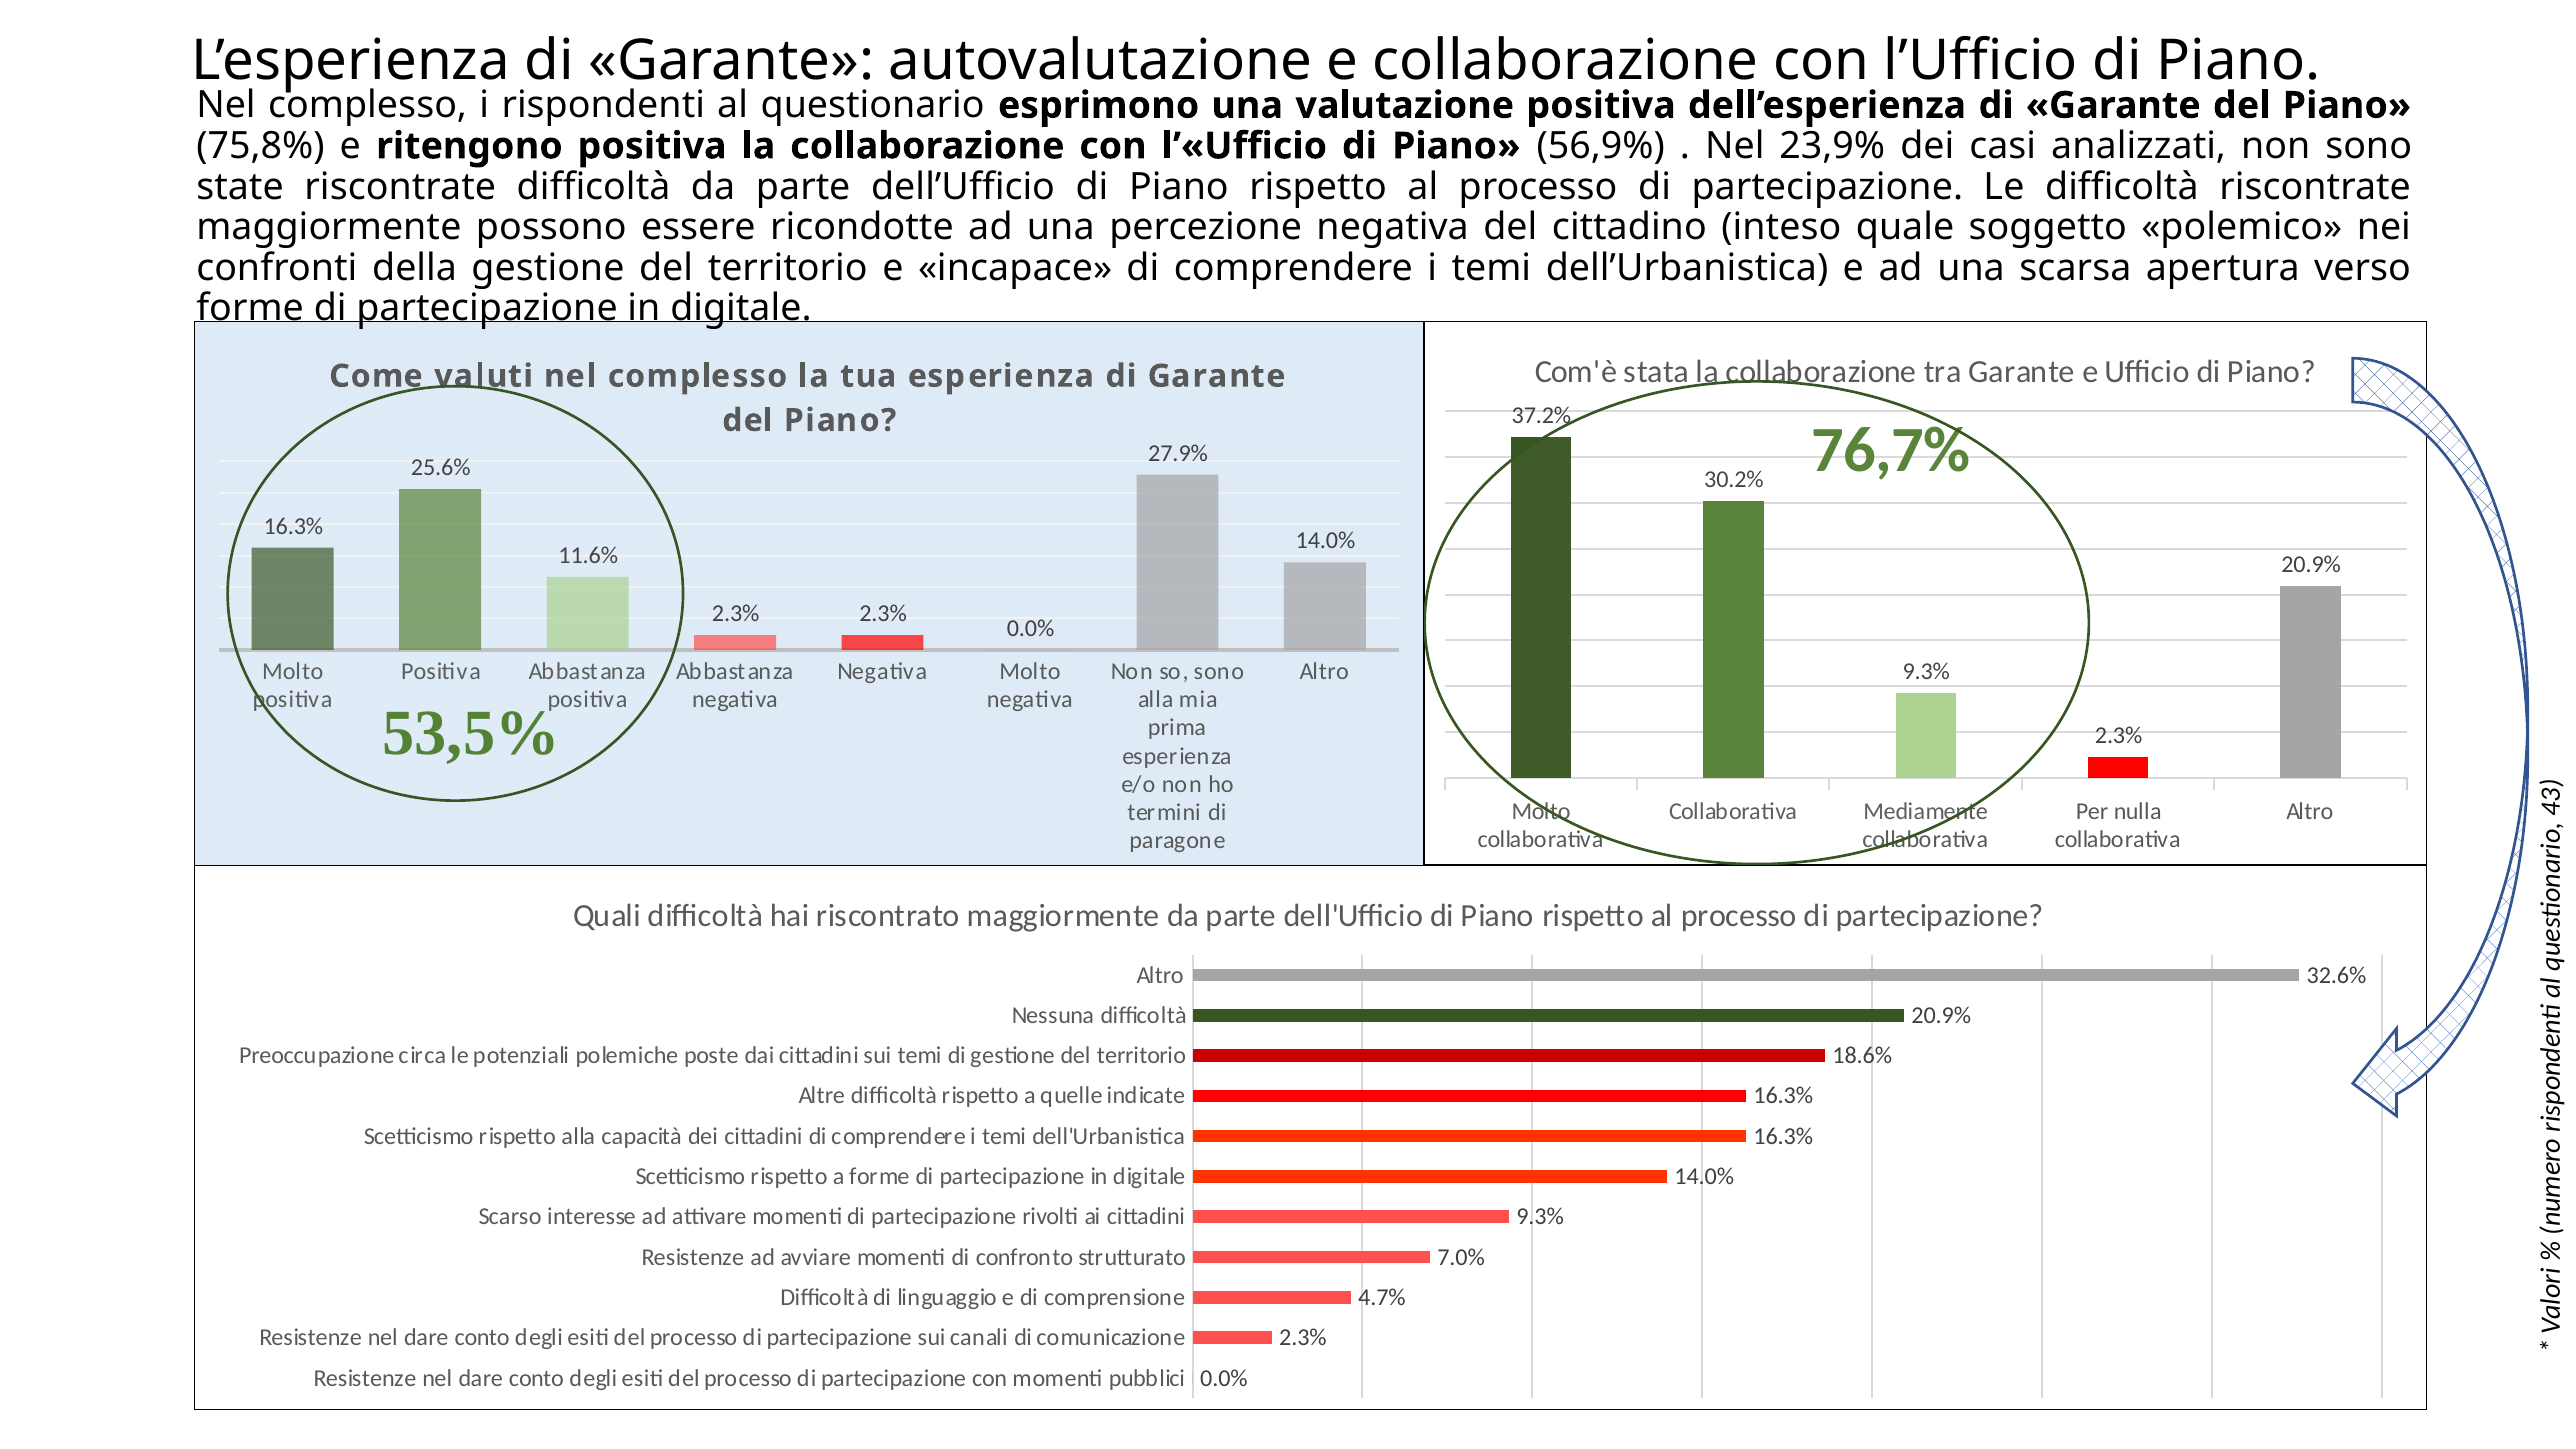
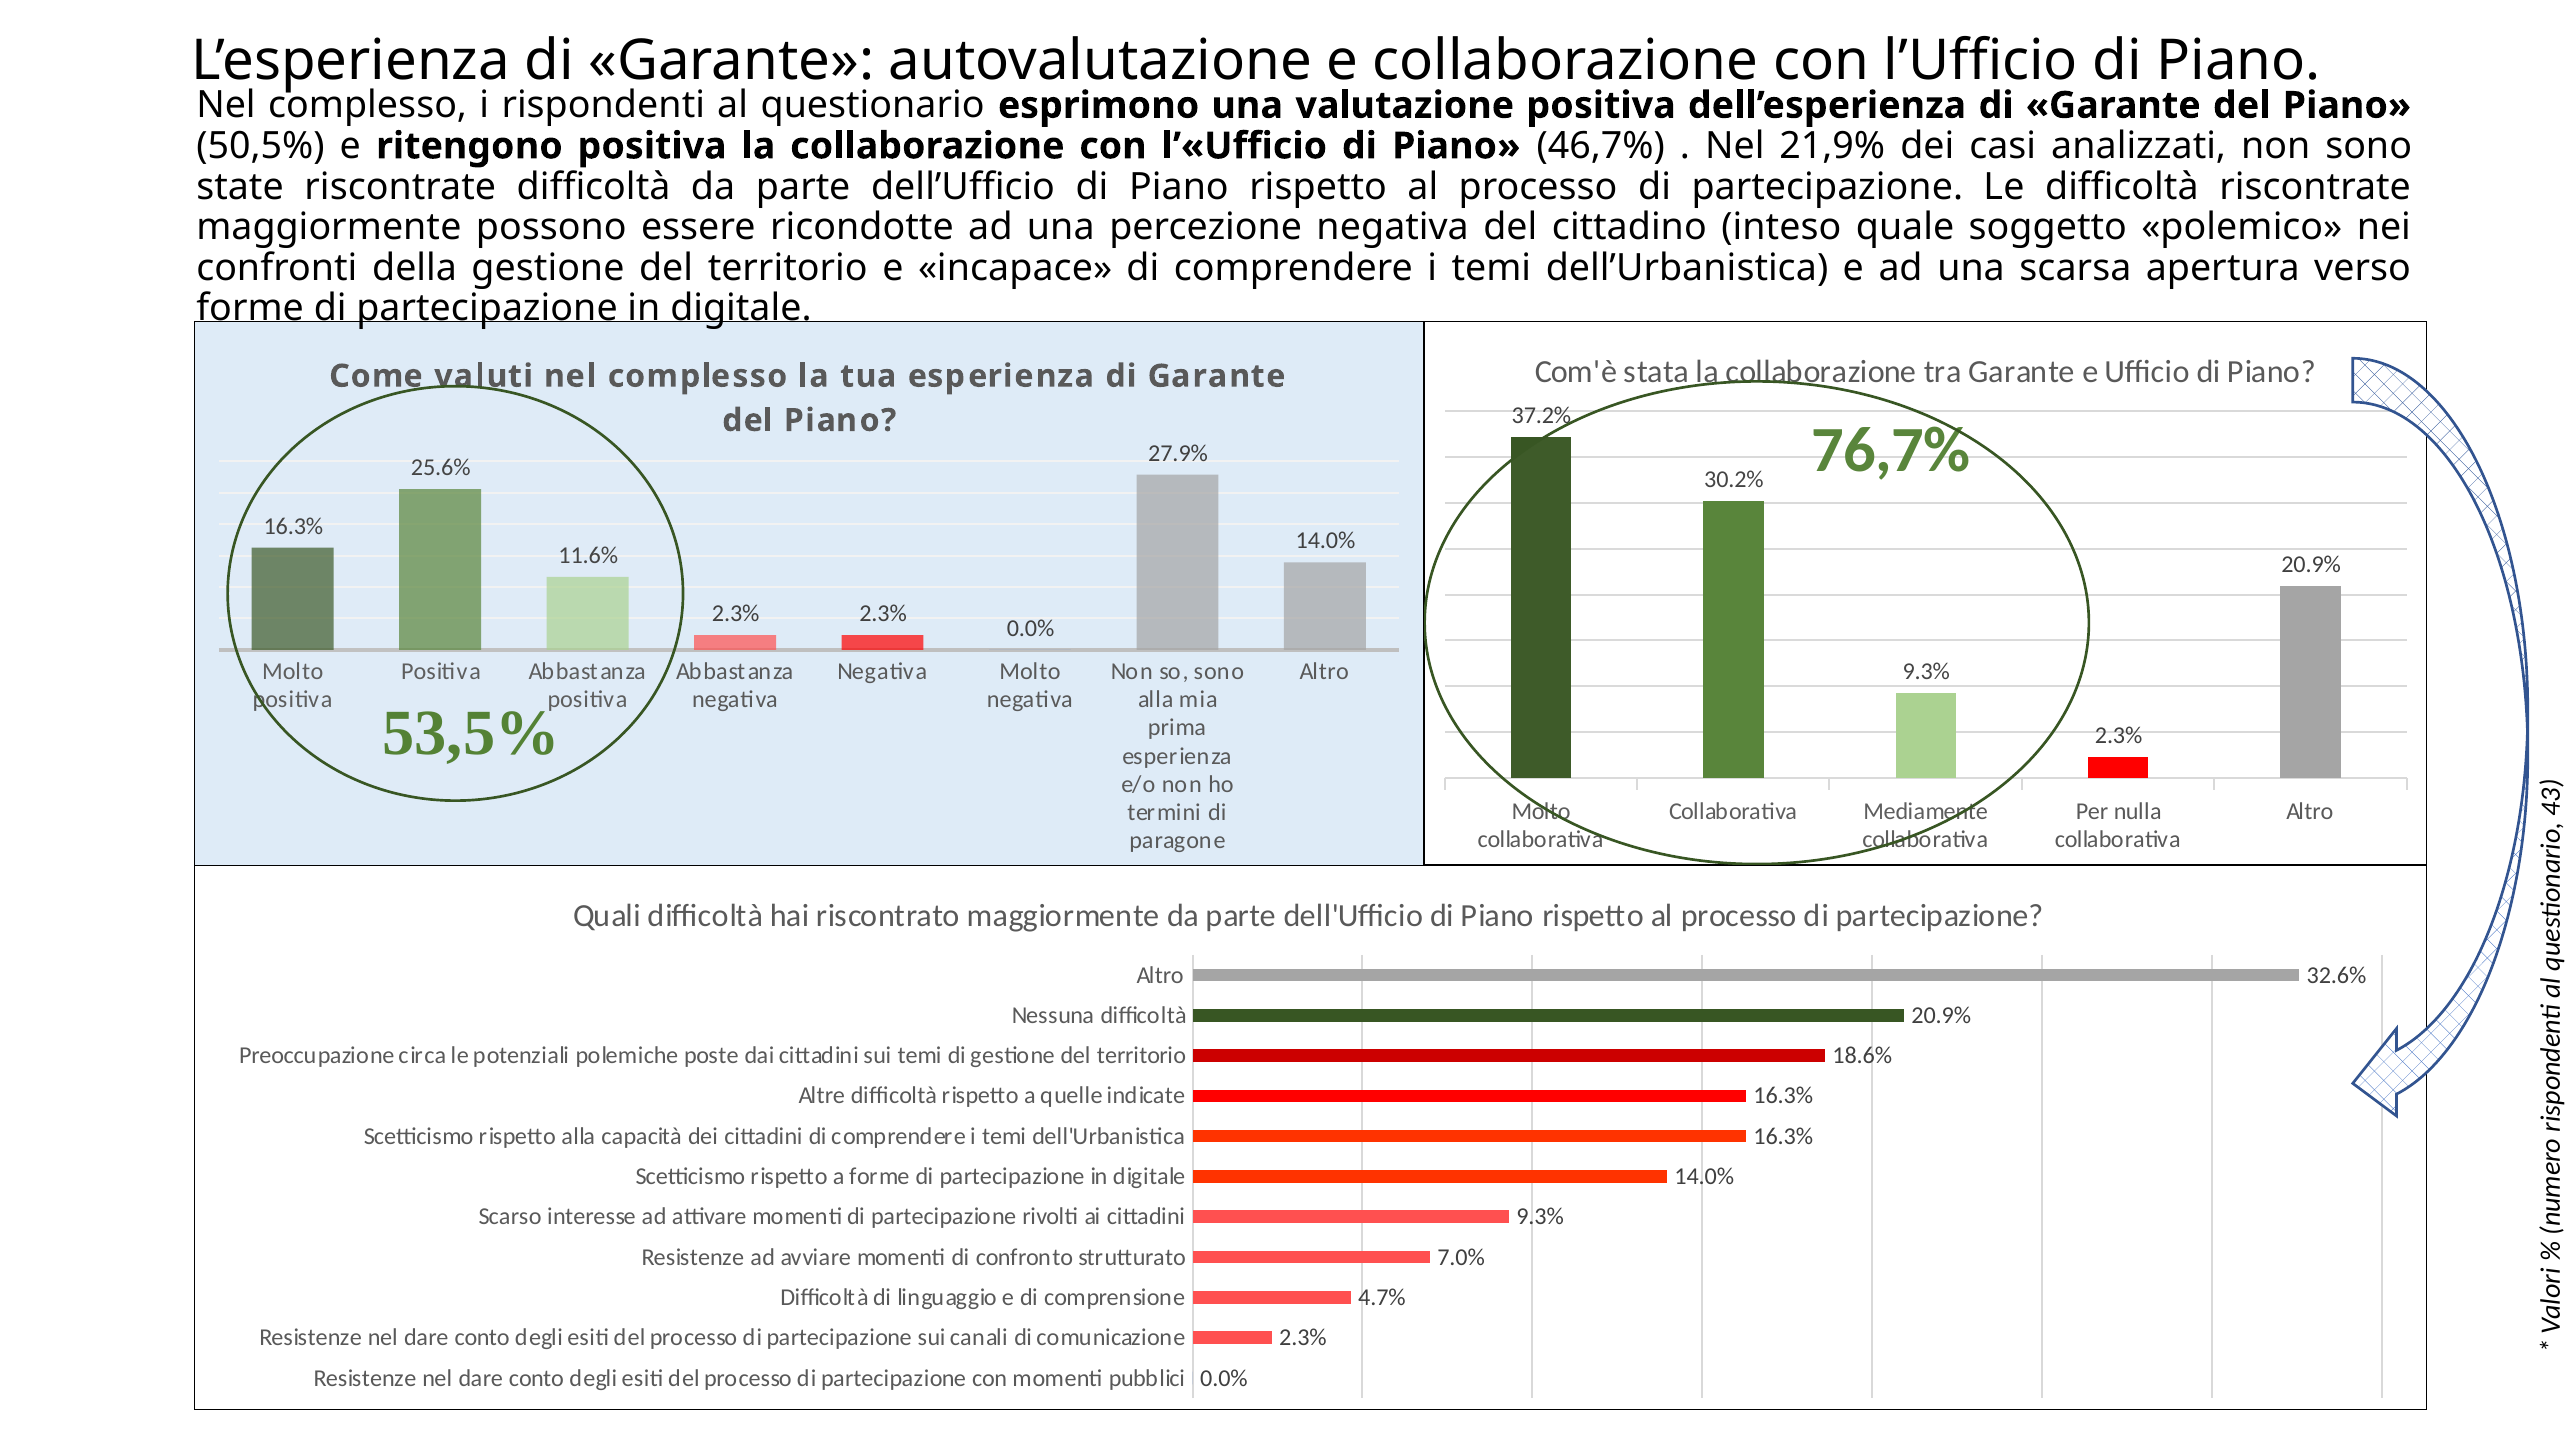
75,8%: 75,8% -> 50,5%
56,9%: 56,9% -> 46,7%
23,9%: 23,9% -> 21,9%
